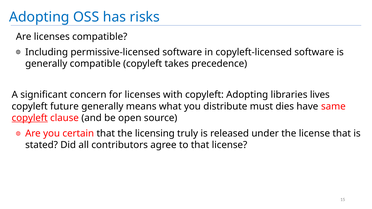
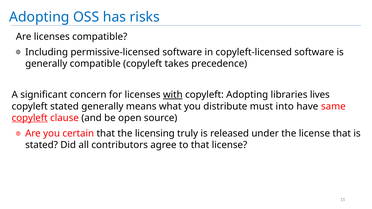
with underline: none -> present
copyleft future: future -> stated
dies: dies -> into
